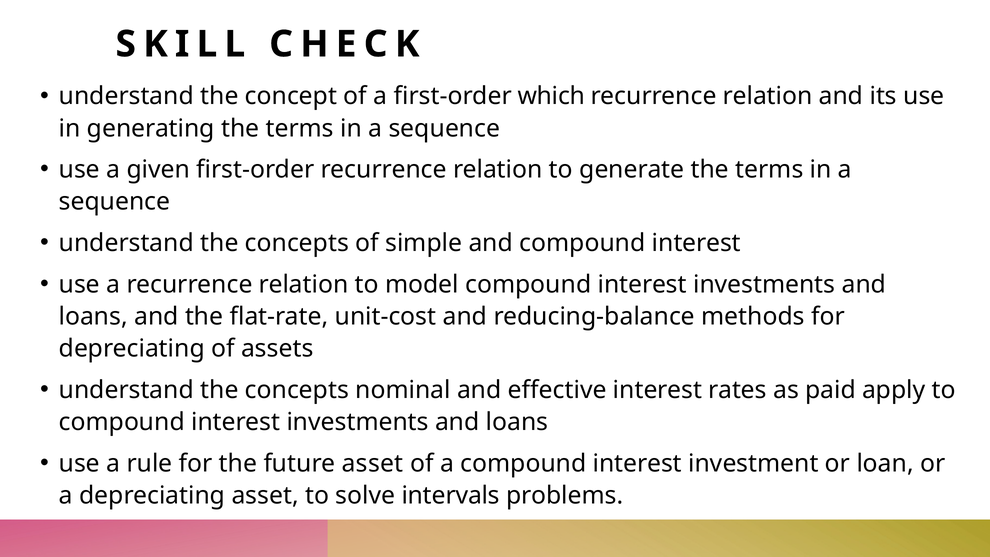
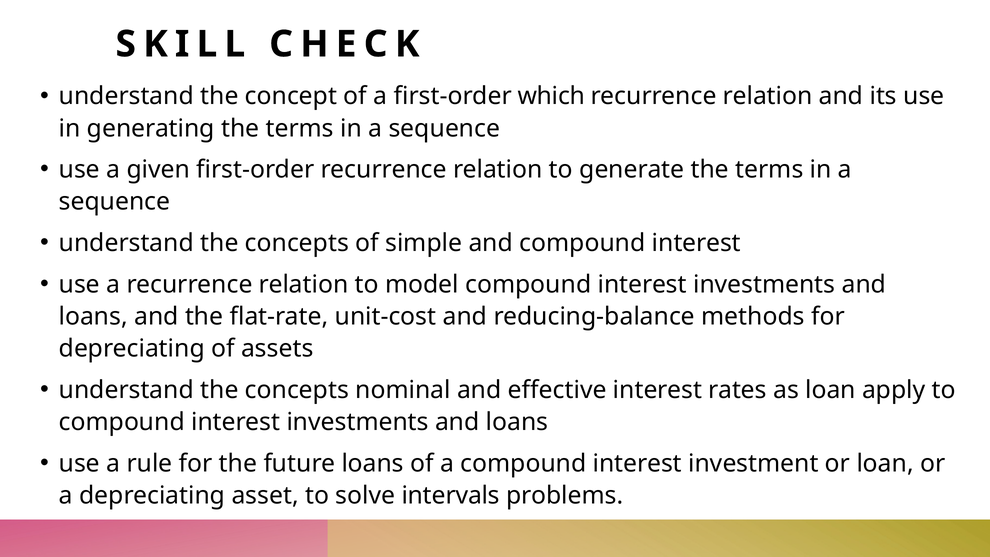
as paid: paid -> loan
future asset: asset -> loans
